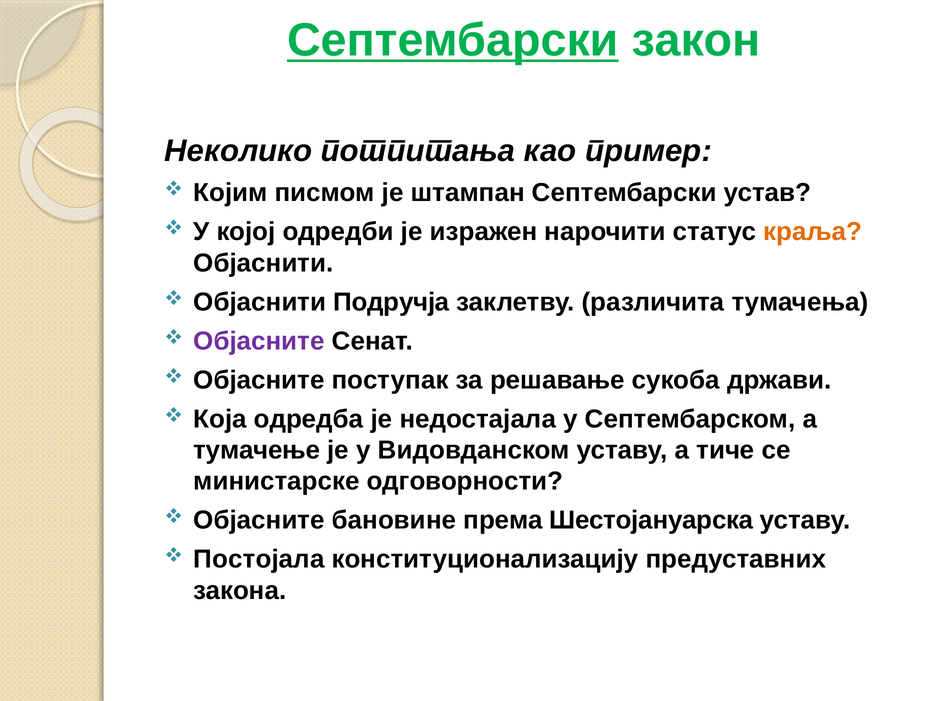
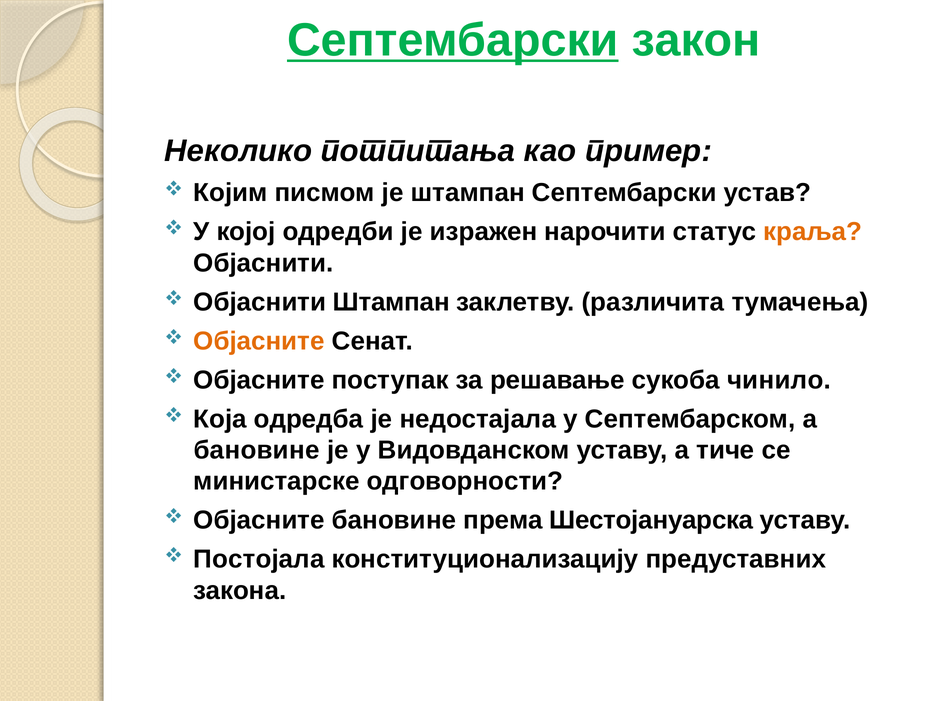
Објаснити Подручја: Подручја -> Штампан
Објасните at (259, 341) colour: purple -> orange
држави: држави -> чинило
тумачење at (257, 450): тумачење -> бановине
